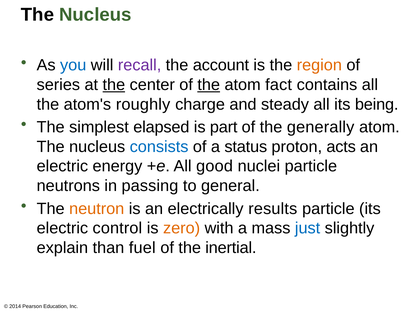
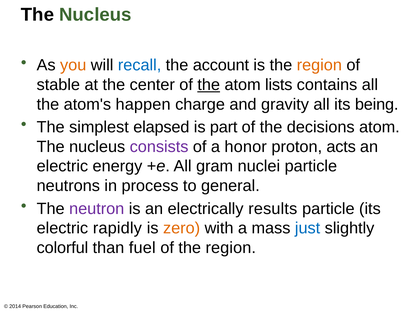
you colour: blue -> orange
recall colour: purple -> blue
series: series -> stable
the at (114, 85) underline: present -> none
fact: fact -> lists
roughly: roughly -> happen
steady: steady -> gravity
generally: generally -> decisions
consists colour: blue -> purple
status: status -> honor
good: good -> gram
passing: passing -> process
neutron colour: orange -> purple
control: control -> rapidly
explain: explain -> colorful
of the inertial: inertial -> region
